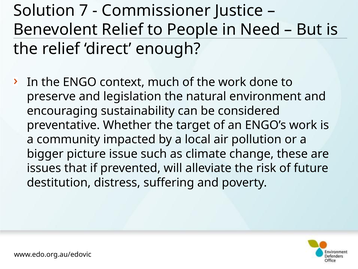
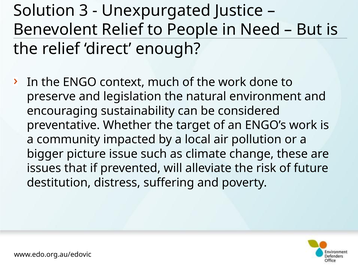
7: 7 -> 3
Commissioner: Commissioner -> Unexpurgated
